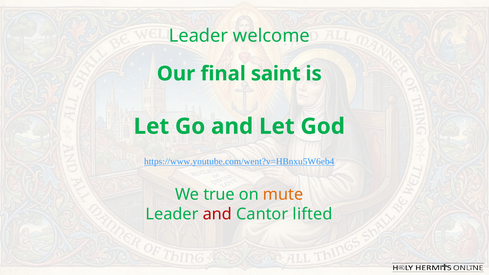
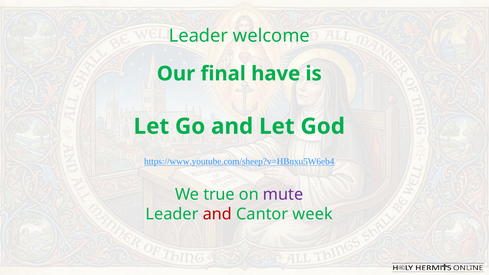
saint: saint -> have
https://www.youtube.com/went?v=HBnxu5W6eb4: https://www.youtube.com/went?v=HBnxu5W6eb4 -> https://www.youtube.com/sheep?v=HBnxu5W6eb4
mute colour: orange -> purple
lifted: lifted -> week
